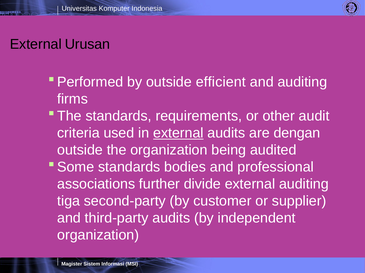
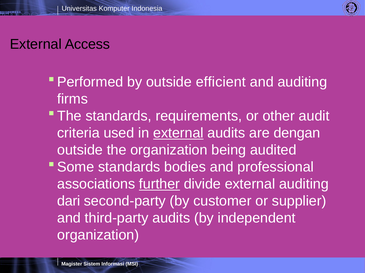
Urusan: Urusan -> Access
further underline: none -> present
tiga: tiga -> dari
